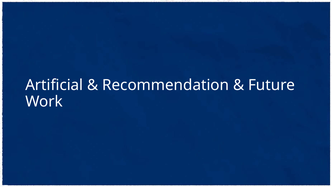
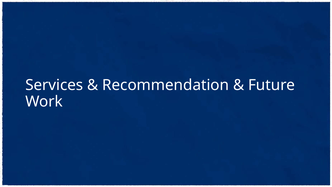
Artificial: Artificial -> Services
